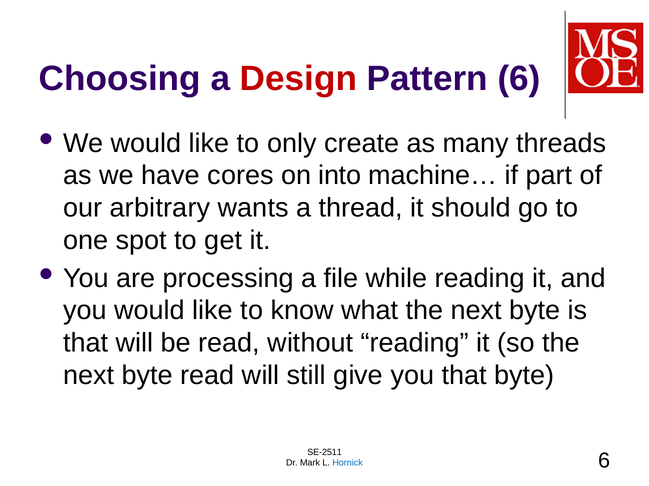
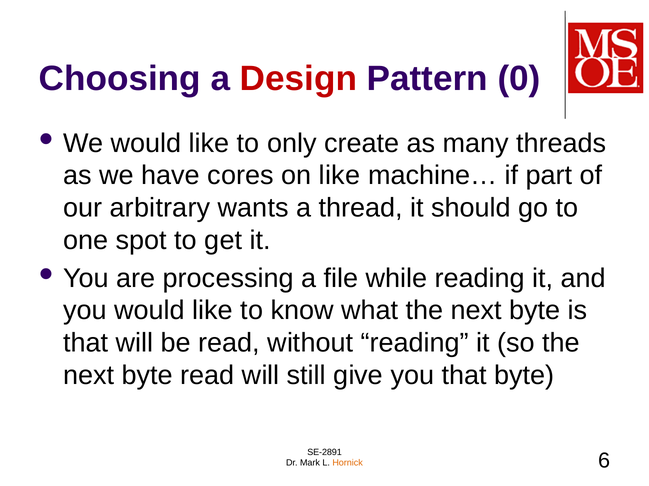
Pattern 6: 6 -> 0
on into: into -> like
SE-2511: SE-2511 -> SE-2891
Hornick colour: blue -> orange
